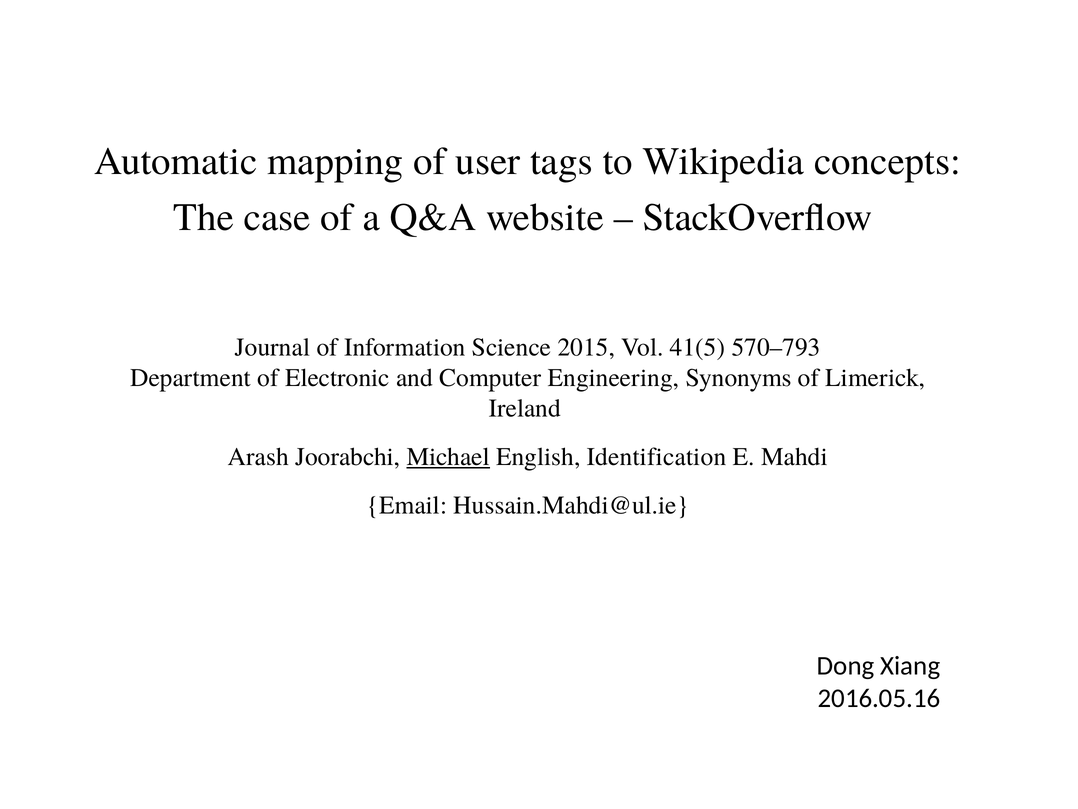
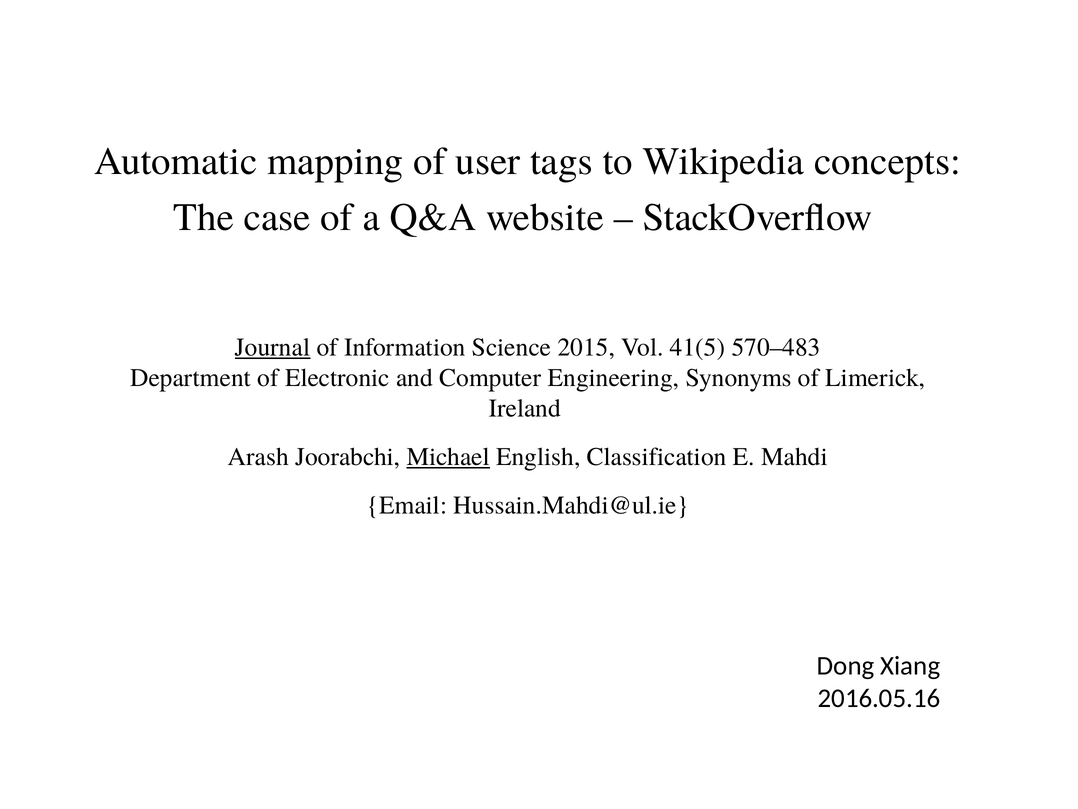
Journal underline: none -> present
570–793: 570–793 -> 570–483
Identification: Identification -> Classification
